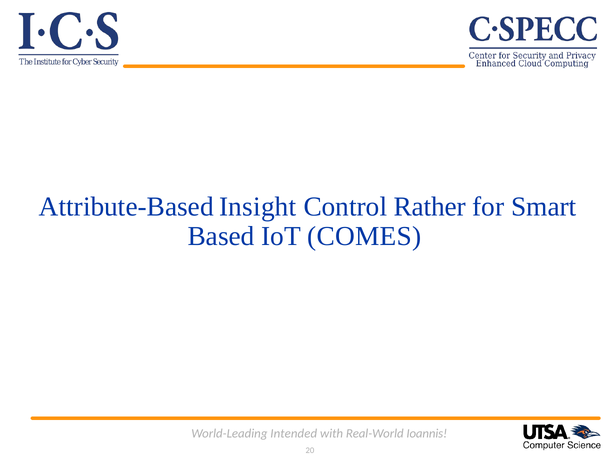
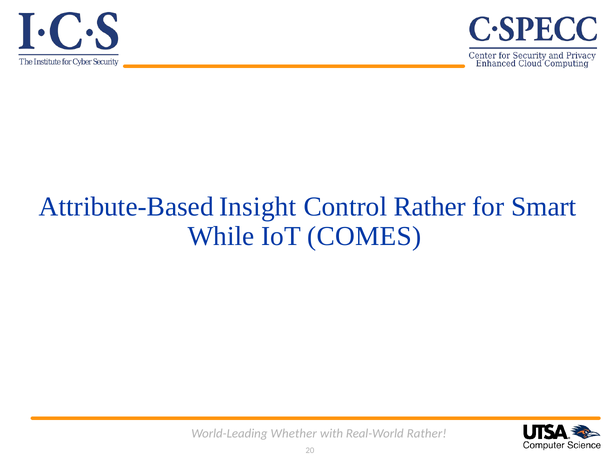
Based: Based -> While
Intended: Intended -> Whether
Real-World Ioannis: Ioannis -> Rather
